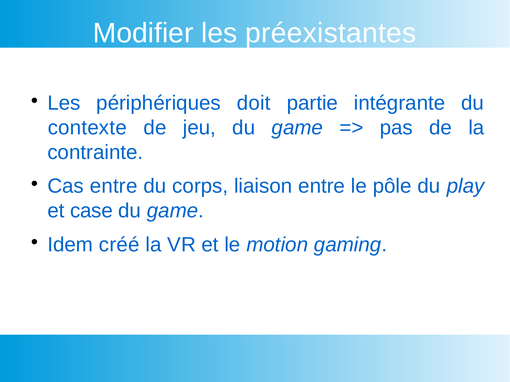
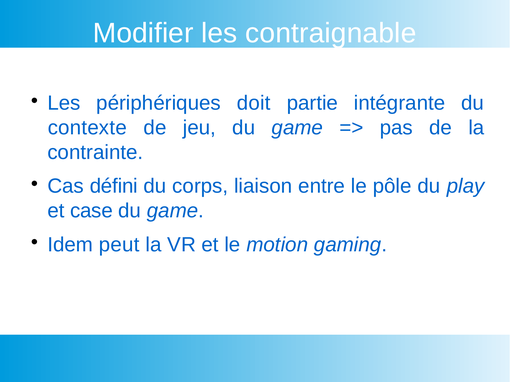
préexistantes: préexistantes -> contraignable
Cas entre: entre -> défini
créé: créé -> peut
